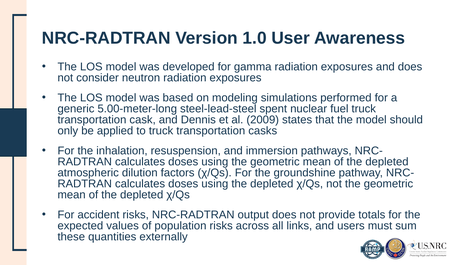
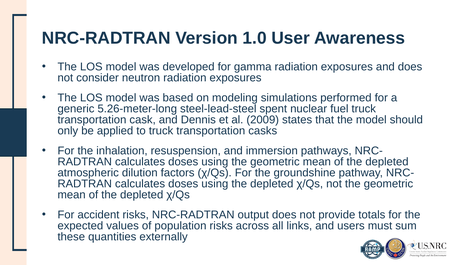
5.00-meter-long: 5.00-meter-long -> 5.26-meter-long
